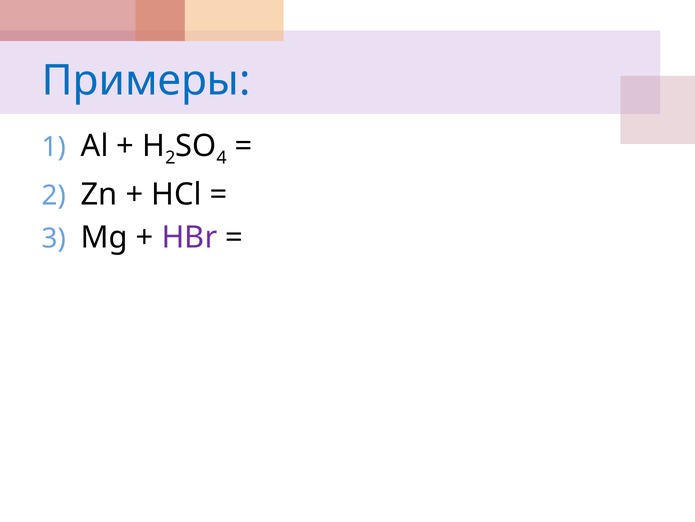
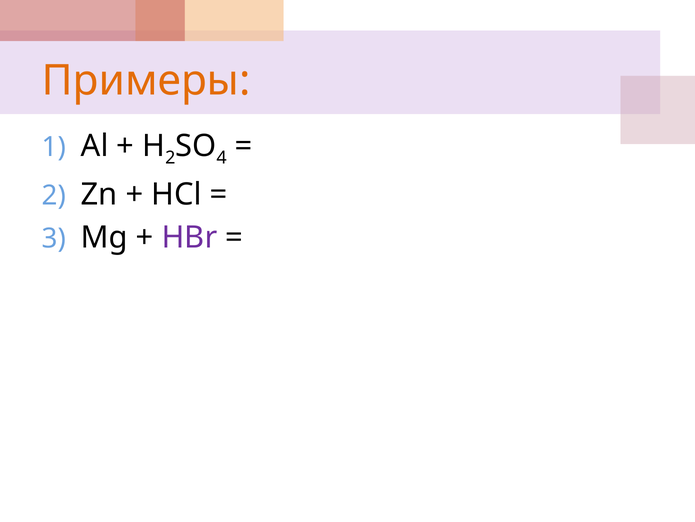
Примеры colour: blue -> orange
